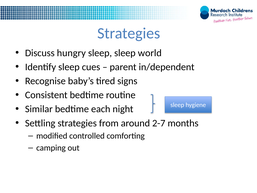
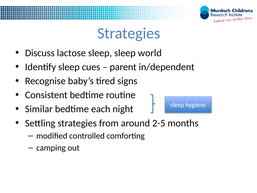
hungry: hungry -> lactose
2-7: 2-7 -> 2-5
